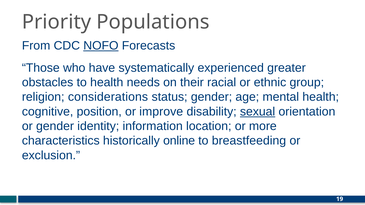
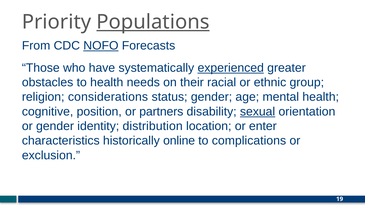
Populations underline: none -> present
experienced underline: none -> present
improve: improve -> partners
information: information -> distribution
more: more -> enter
breastfeeding: breastfeeding -> complications
